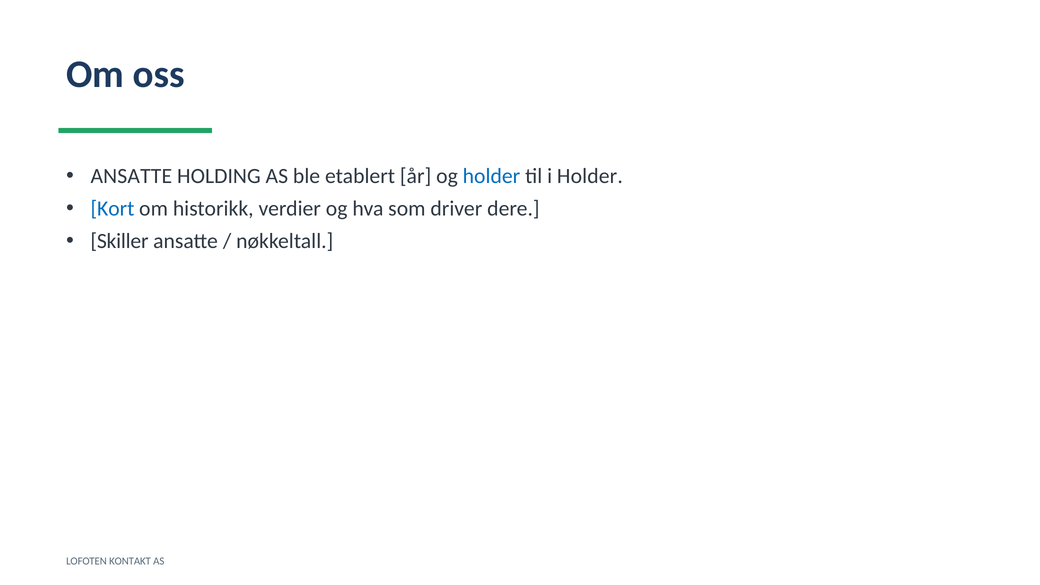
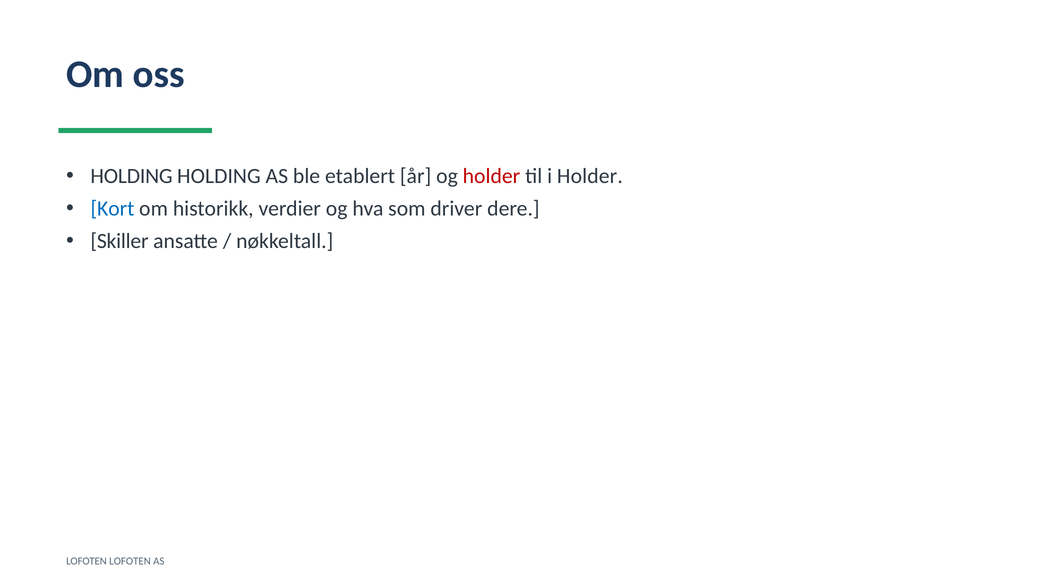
ANSATTE at (131, 176): ANSATTE -> HOLDING
holder at (491, 176) colour: blue -> red
LOFOTEN KONTAKT: KONTAKT -> LOFOTEN
